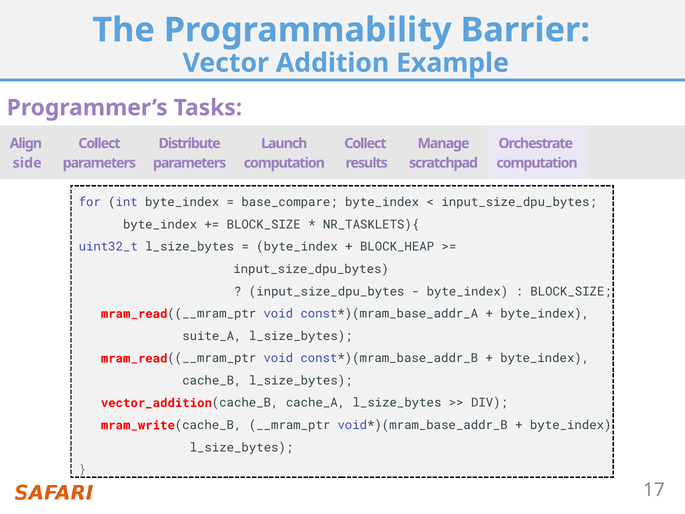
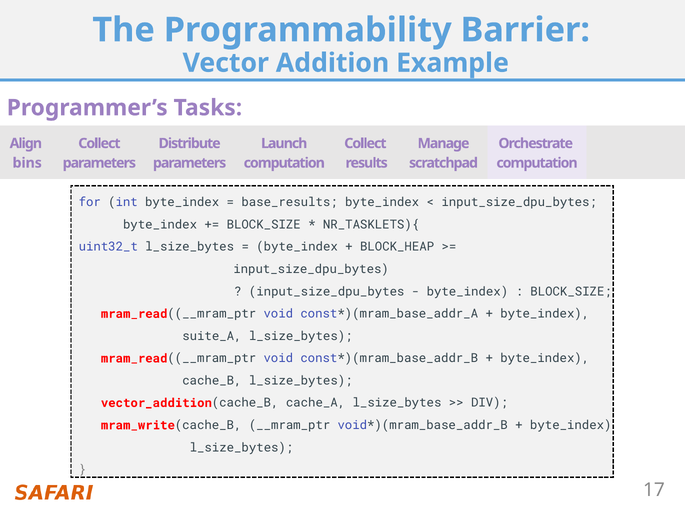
side: side -> bins
base_compare: base_compare -> base_results
